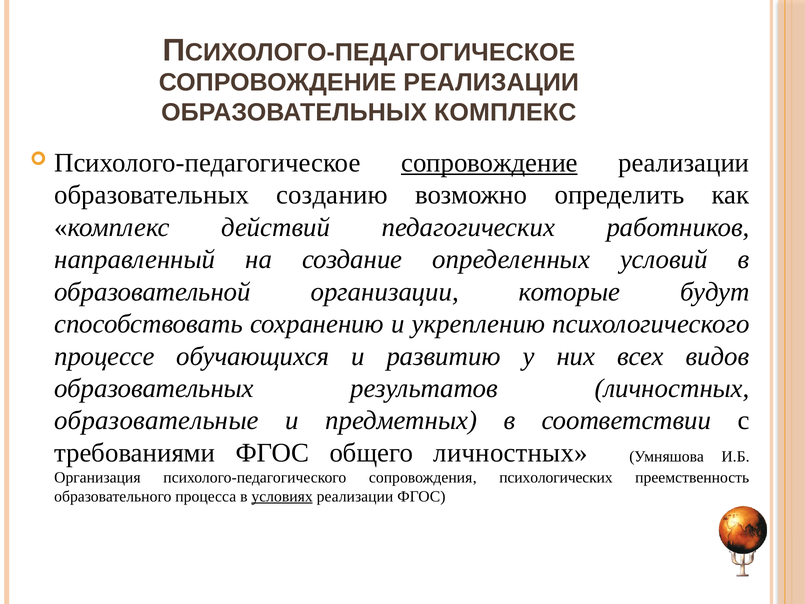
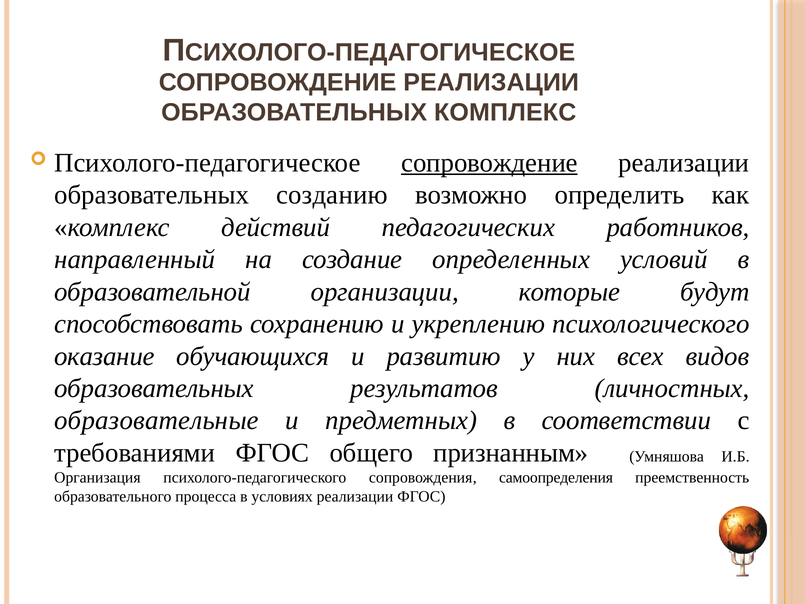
процессе: процессе -> оказание
общего личностных: личностных -> признанным
психологических: психологических -> самоопределения
условиях underline: present -> none
